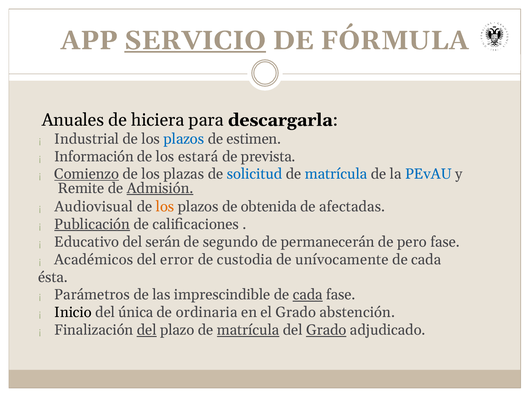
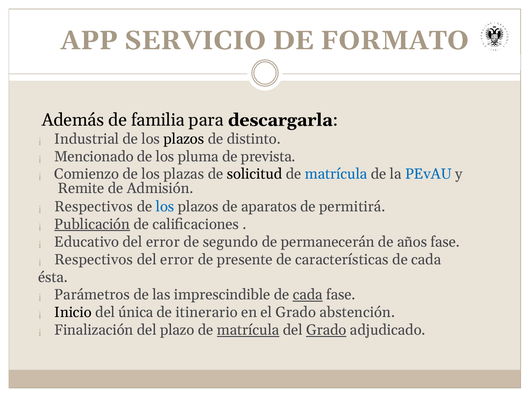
SERVICIO underline: present -> none
FÓRMULA: FÓRMULA -> FORMATO
Anuales: Anuales -> Además
hiciera: hiciera -> familia
plazos at (184, 139) colour: blue -> black
estimen: estimen -> distinto
Información: Información -> Mencionado
estará: estará -> pluma
Comienzo underline: present -> none
solicitud colour: blue -> black
Admisión underline: present -> none
Audiovisual at (94, 207): Audiovisual -> Respectivos
los at (165, 207) colour: orange -> blue
obtenida: obtenida -> aparatos
afectadas: afectadas -> permitirá
serán at (163, 242): serán -> error
pero: pero -> años
Académicos at (94, 260): Académicos -> Respectivos
custodia: custodia -> presente
unívocamente: unívocamente -> características
ordinaria: ordinaria -> itinerario
del at (147, 331) underline: present -> none
